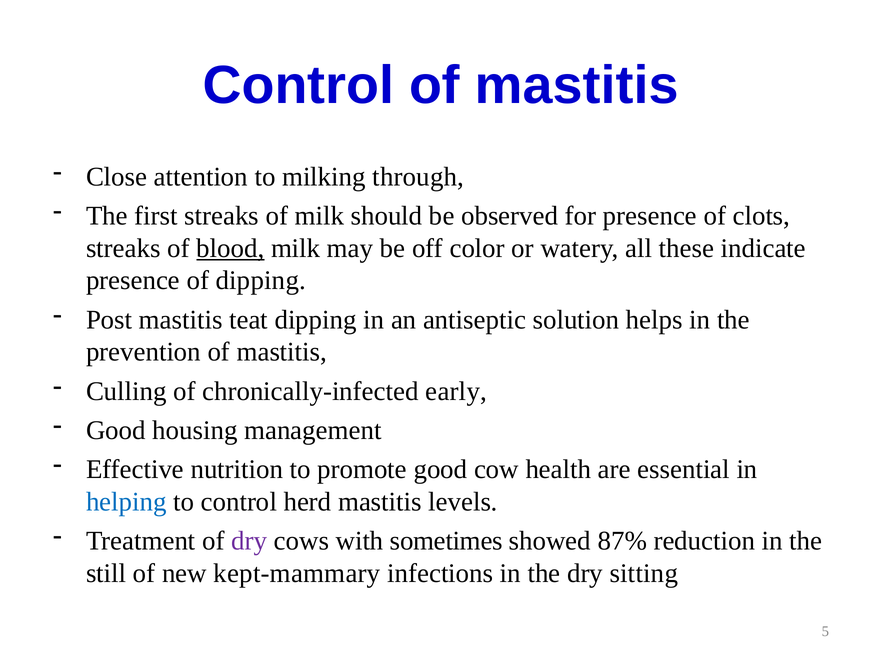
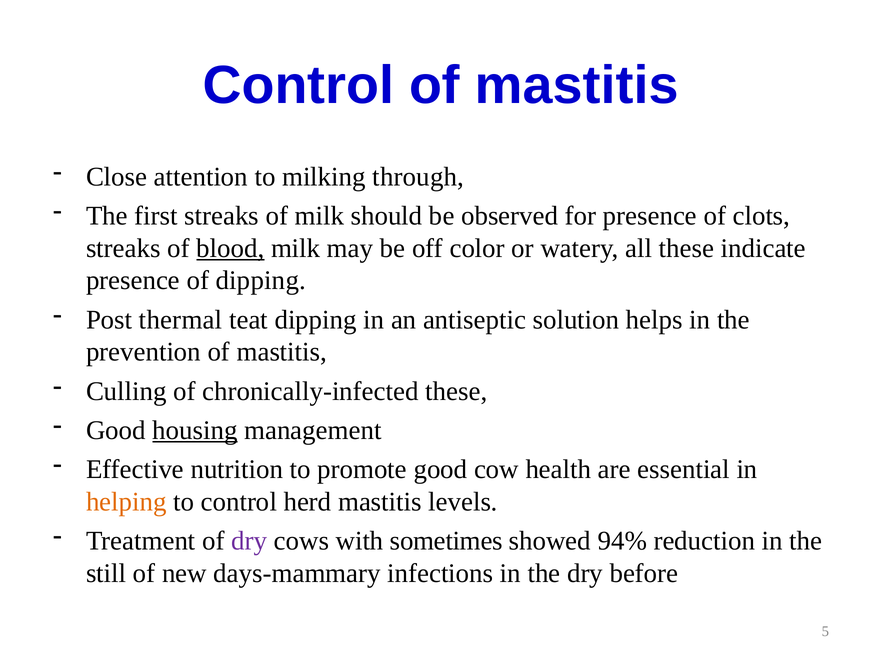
Post mastitis: mastitis -> thermal
chronically-infected early: early -> these
housing underline: none -> present
helping colour: blue -> orange
87%: 87% -> 94%
kept-mammary: kept-mammary -> days-mammary
sitting: sitting -> before
